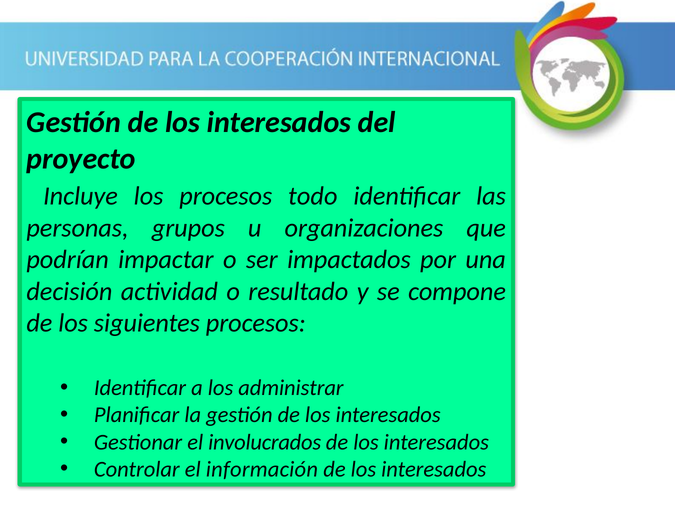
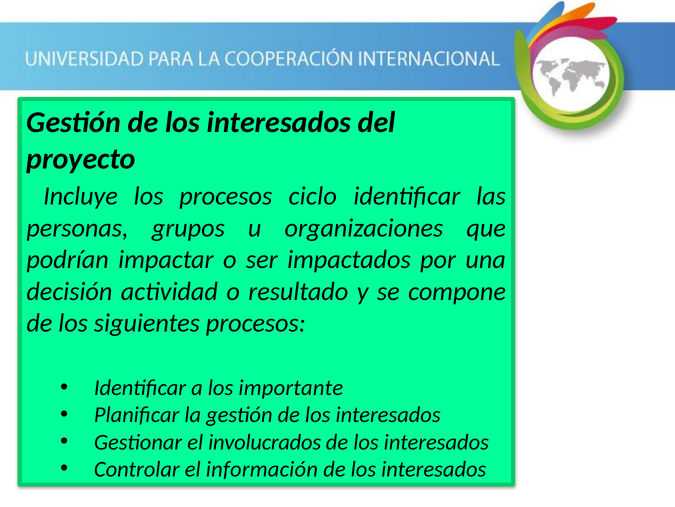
todo: todo -> ciclo
administrar: administrar -> importante
